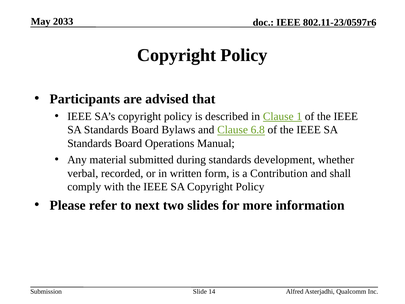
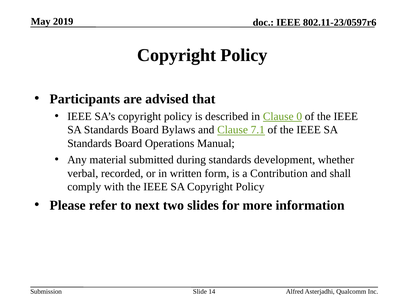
2033: 2033 -> 2019
1: 1 -> 0
6.8: 6.8 -> 7.1
